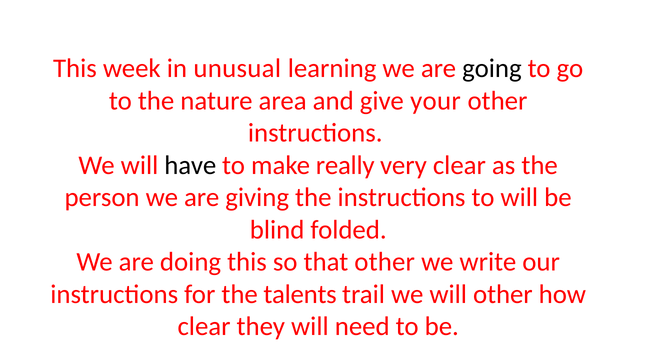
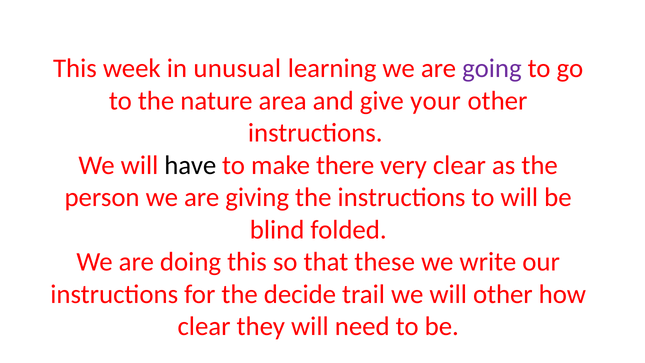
going colour: black -> purple
really: really -> there
that other: other -> these
talents: talents -> decide
